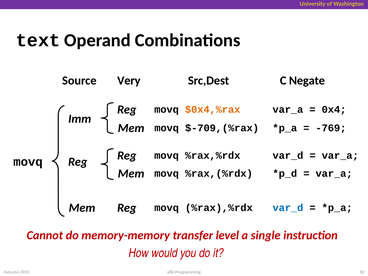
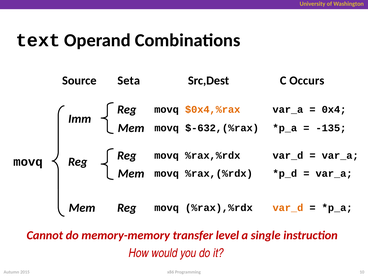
Very: Very -> Seta
Negate: Negate -> Occurs
$-709,(%rax: $-709,(%rax -> $-632,(%rax
-769: -769 -> -135
var_d at (288, 208) colour: blue -> orange
